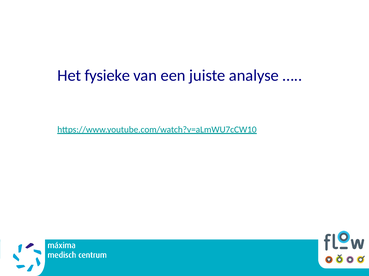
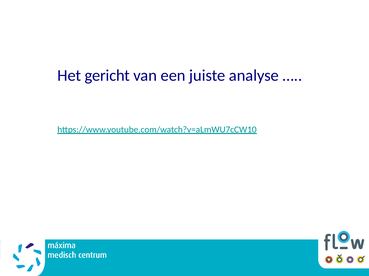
fysieke: fysieke -> gericht
